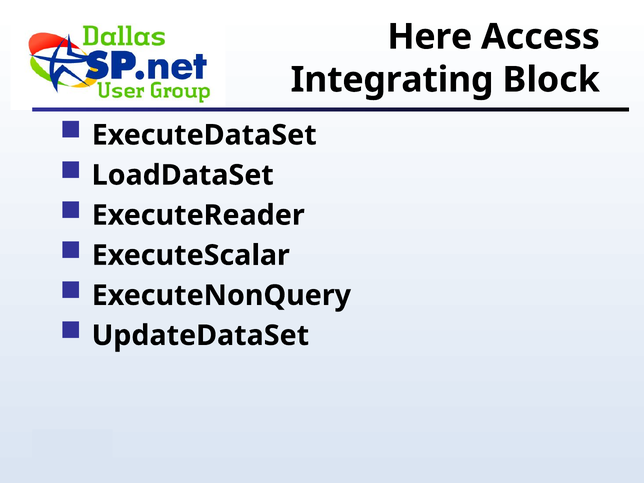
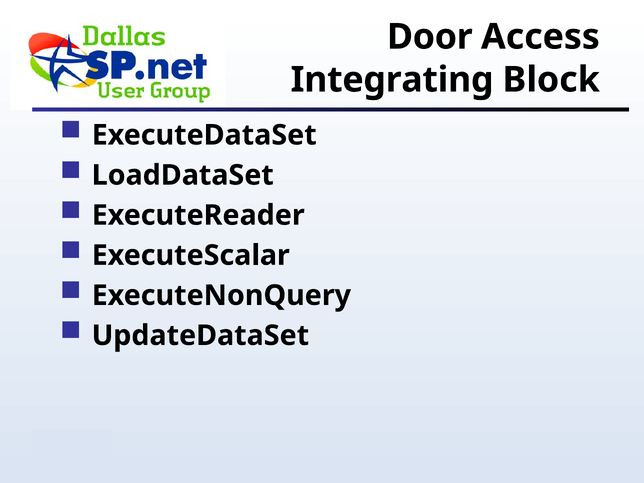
Here: Here -> Door
